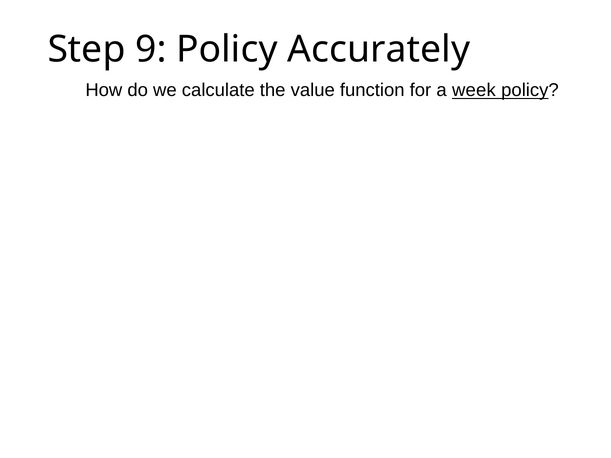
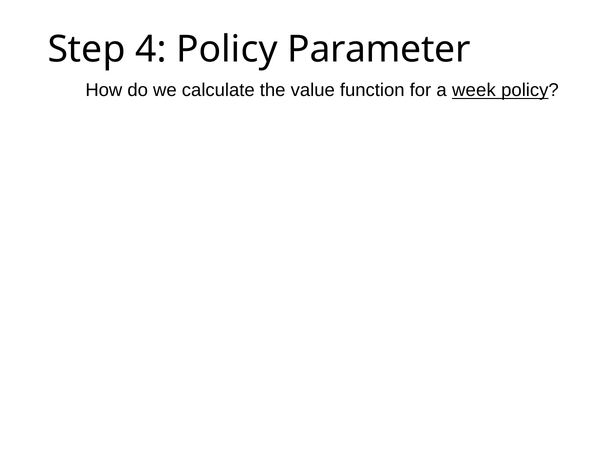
9: 9 -> 4
Accurately: Accurately -> Parameter
